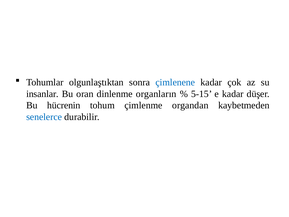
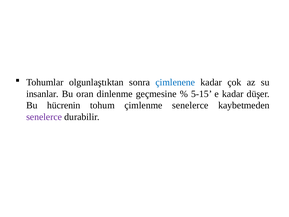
organların: organların -> geçmesine
çimlenme organdan: organdan -> senelerce
senelerce at (44, 117) colour: blue -> purple
